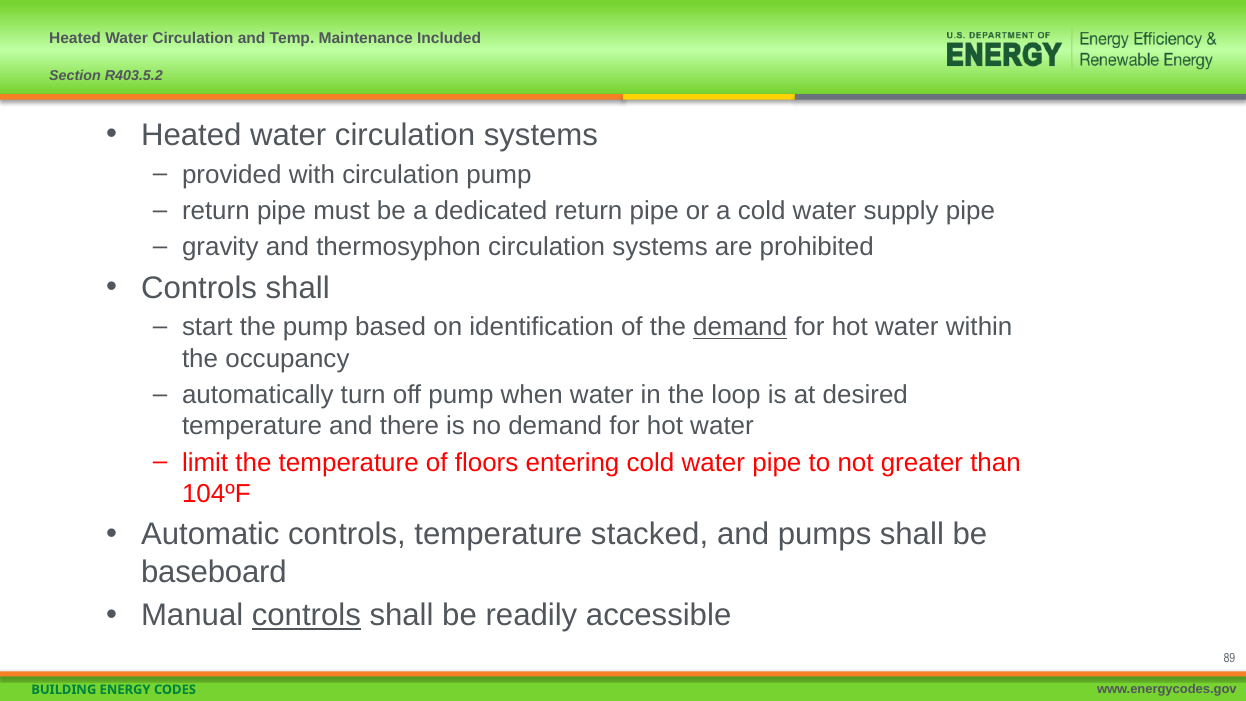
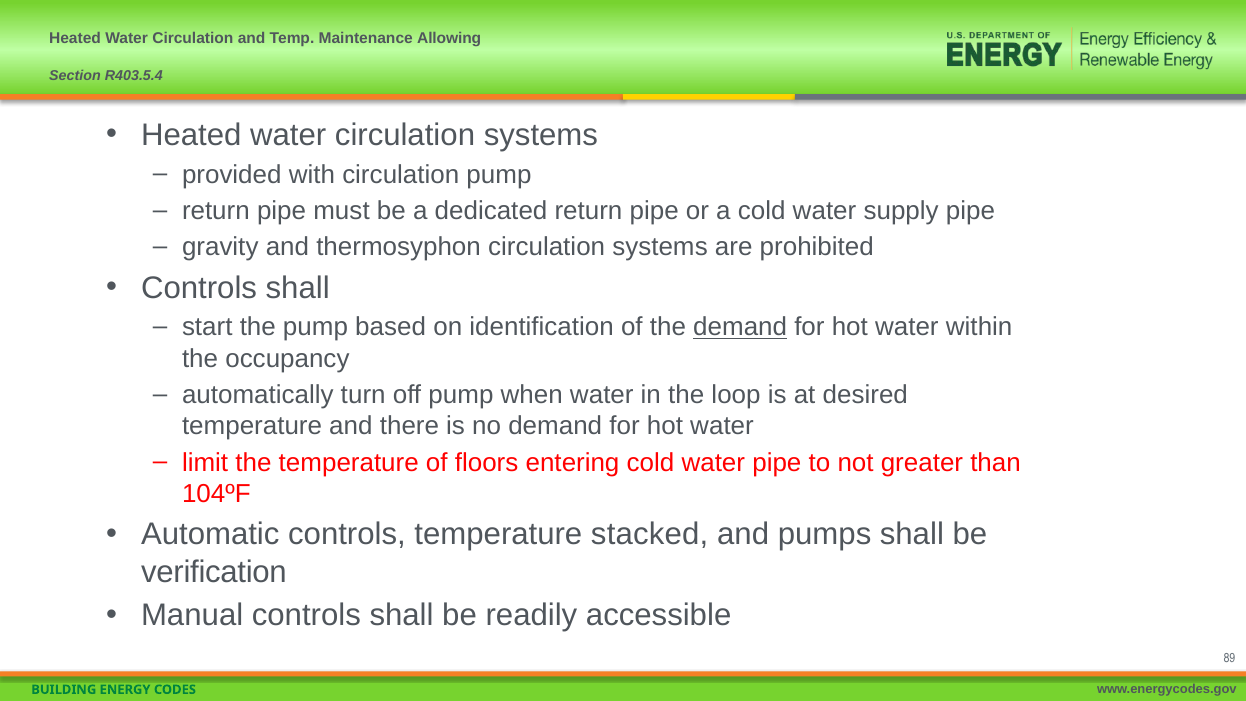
Included: Included -> Allowing
R403.5.2: R403.5.2 -> R403.5.4
baseboard: baseboard -> verification
controls at (306, 615) underline: present -> none
